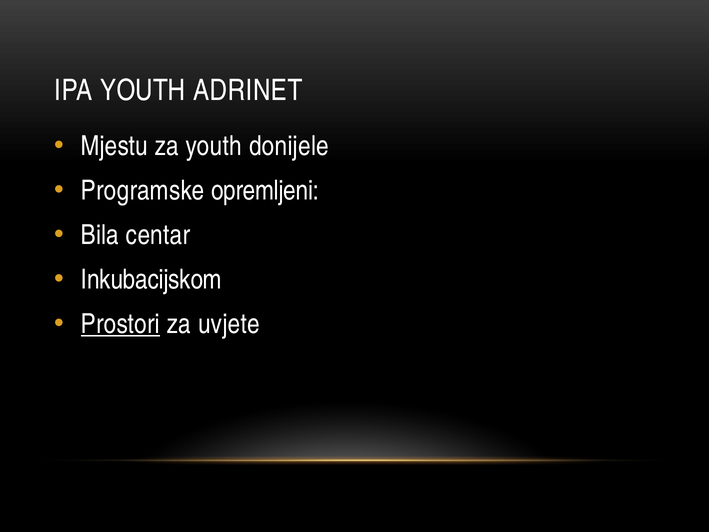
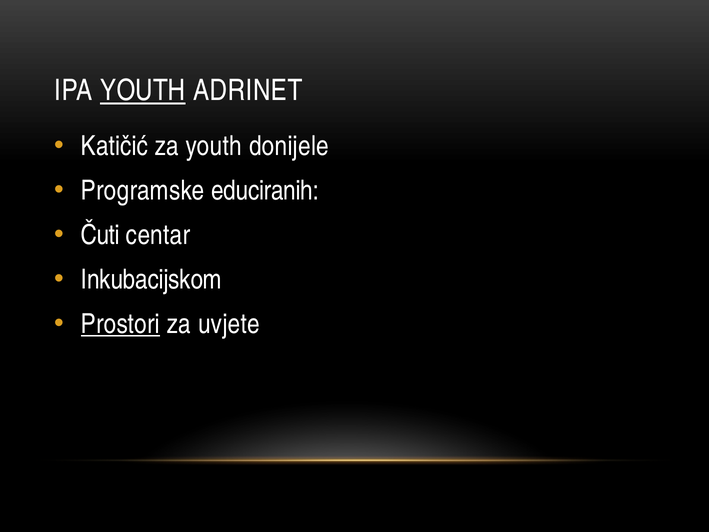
YOUTH at (143, 91) underline: none -> present
Mjestu: Mjestu -> Katičić
opremljeni: opremljeni -> educiranih
Bila: Bila -> Čuti
